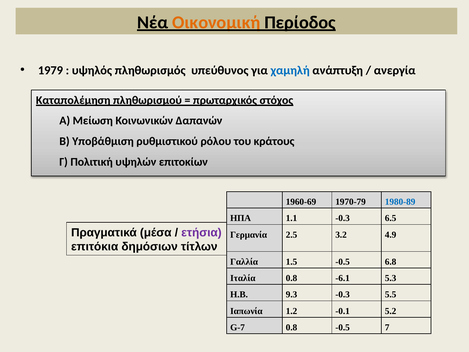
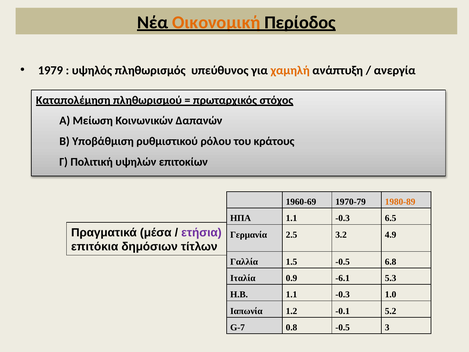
χαμηλή colour: blue -> orange
1980-89 colour: blue -> orange
Ιταλία 0.8: 0.8 -> 0.9
Η.Β 9.3: 9.3 -> 1.1
5.5: 5.5 -> 1.0
7: 7 -> 3
